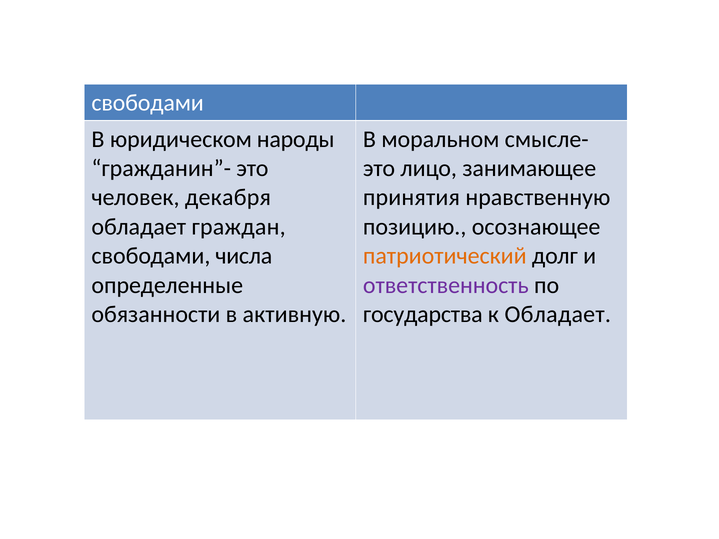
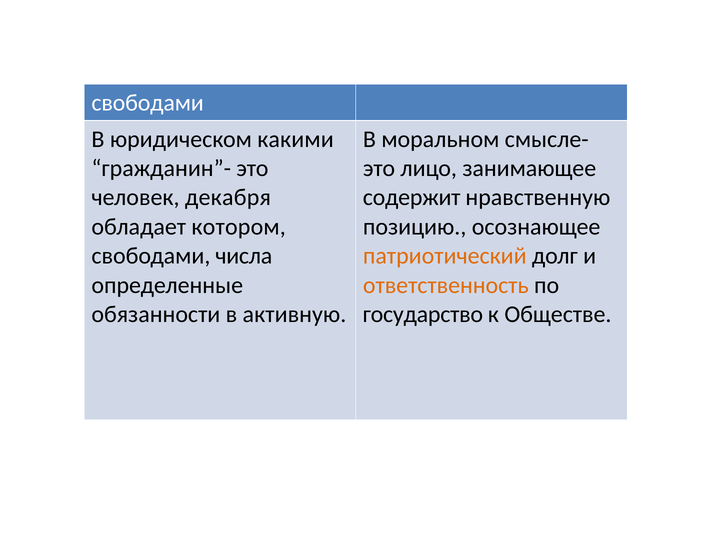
народы: народы -> какими
принятия: принятия -> содержит
граждан: граждан -> котором
ответственность colour: purple -> orange
государства: государства -> государство
к Обладает: Обладает -> Обществе
